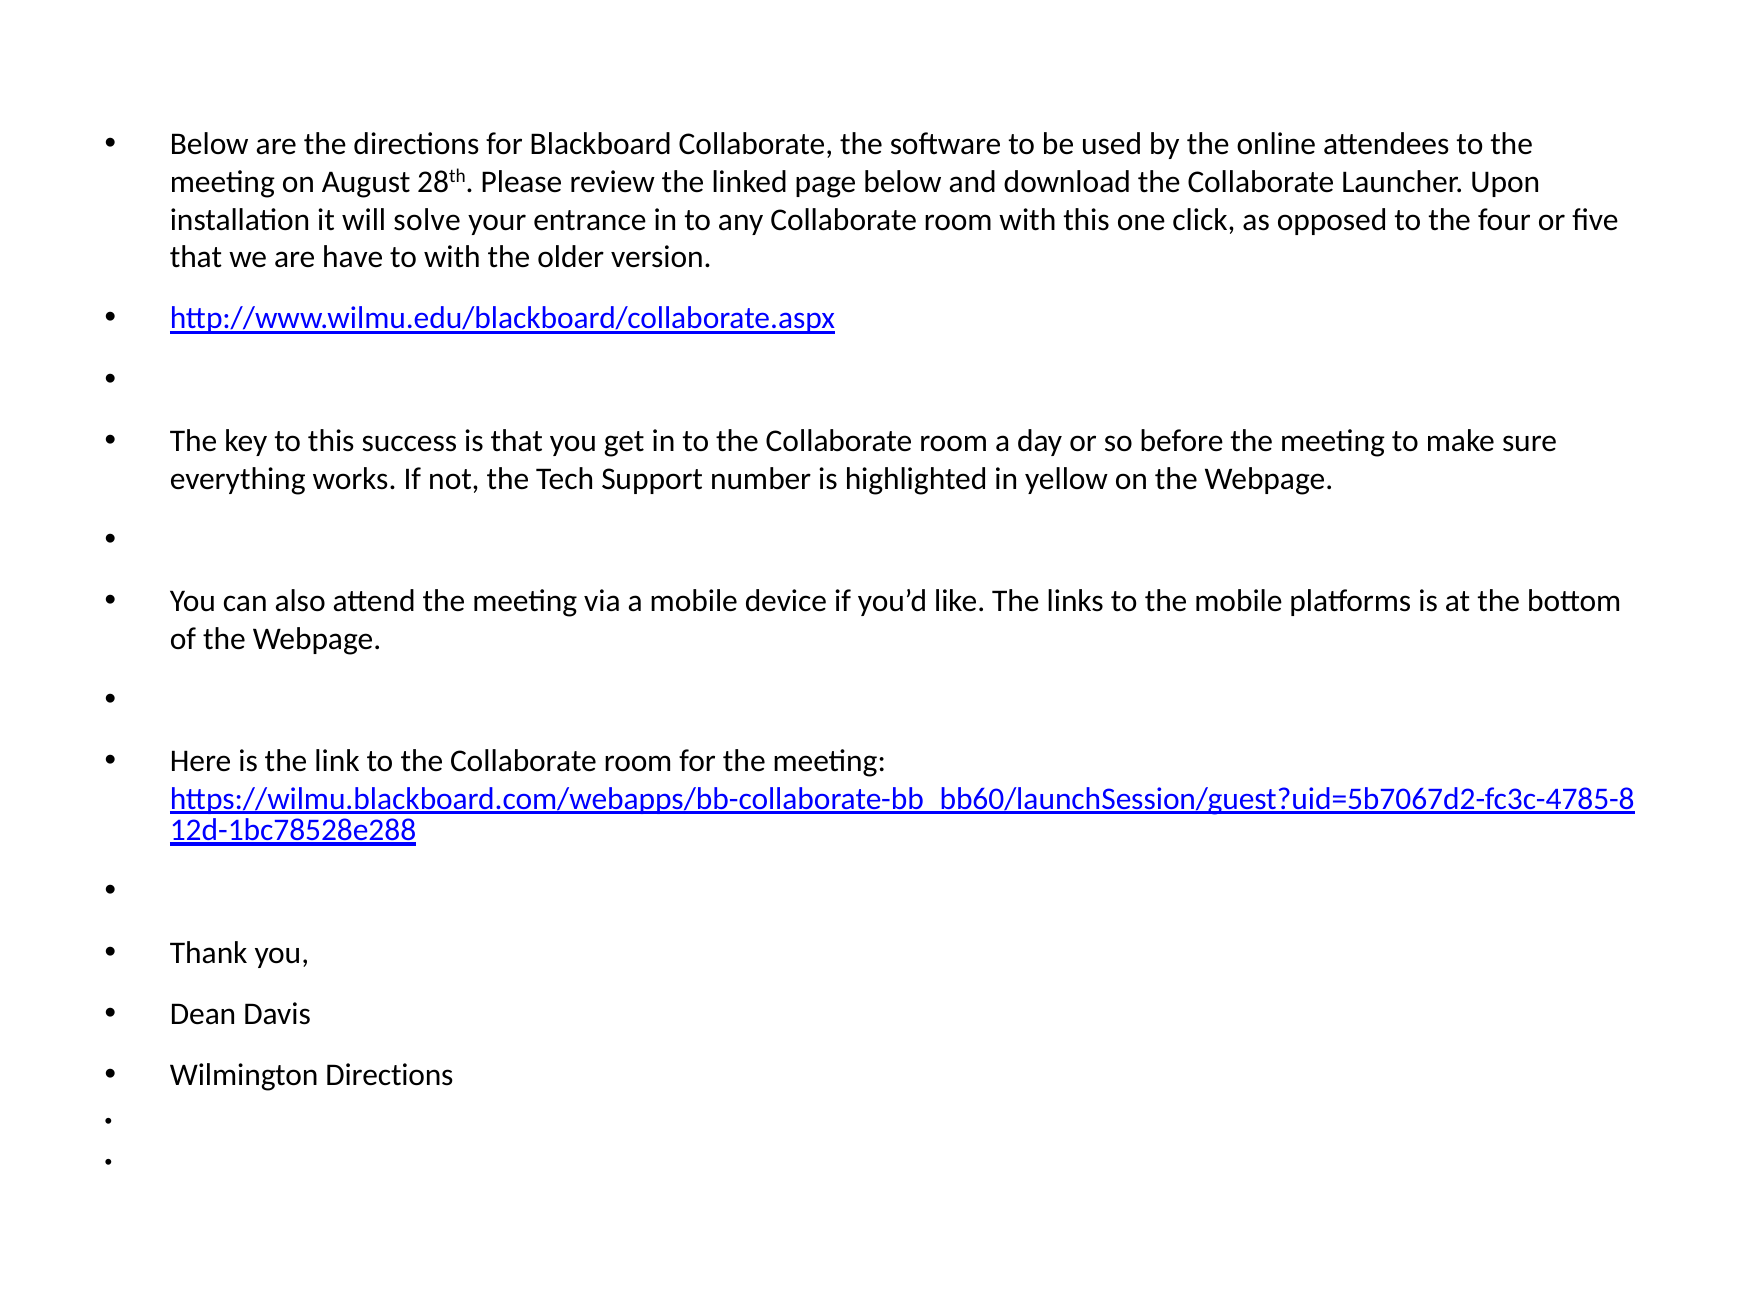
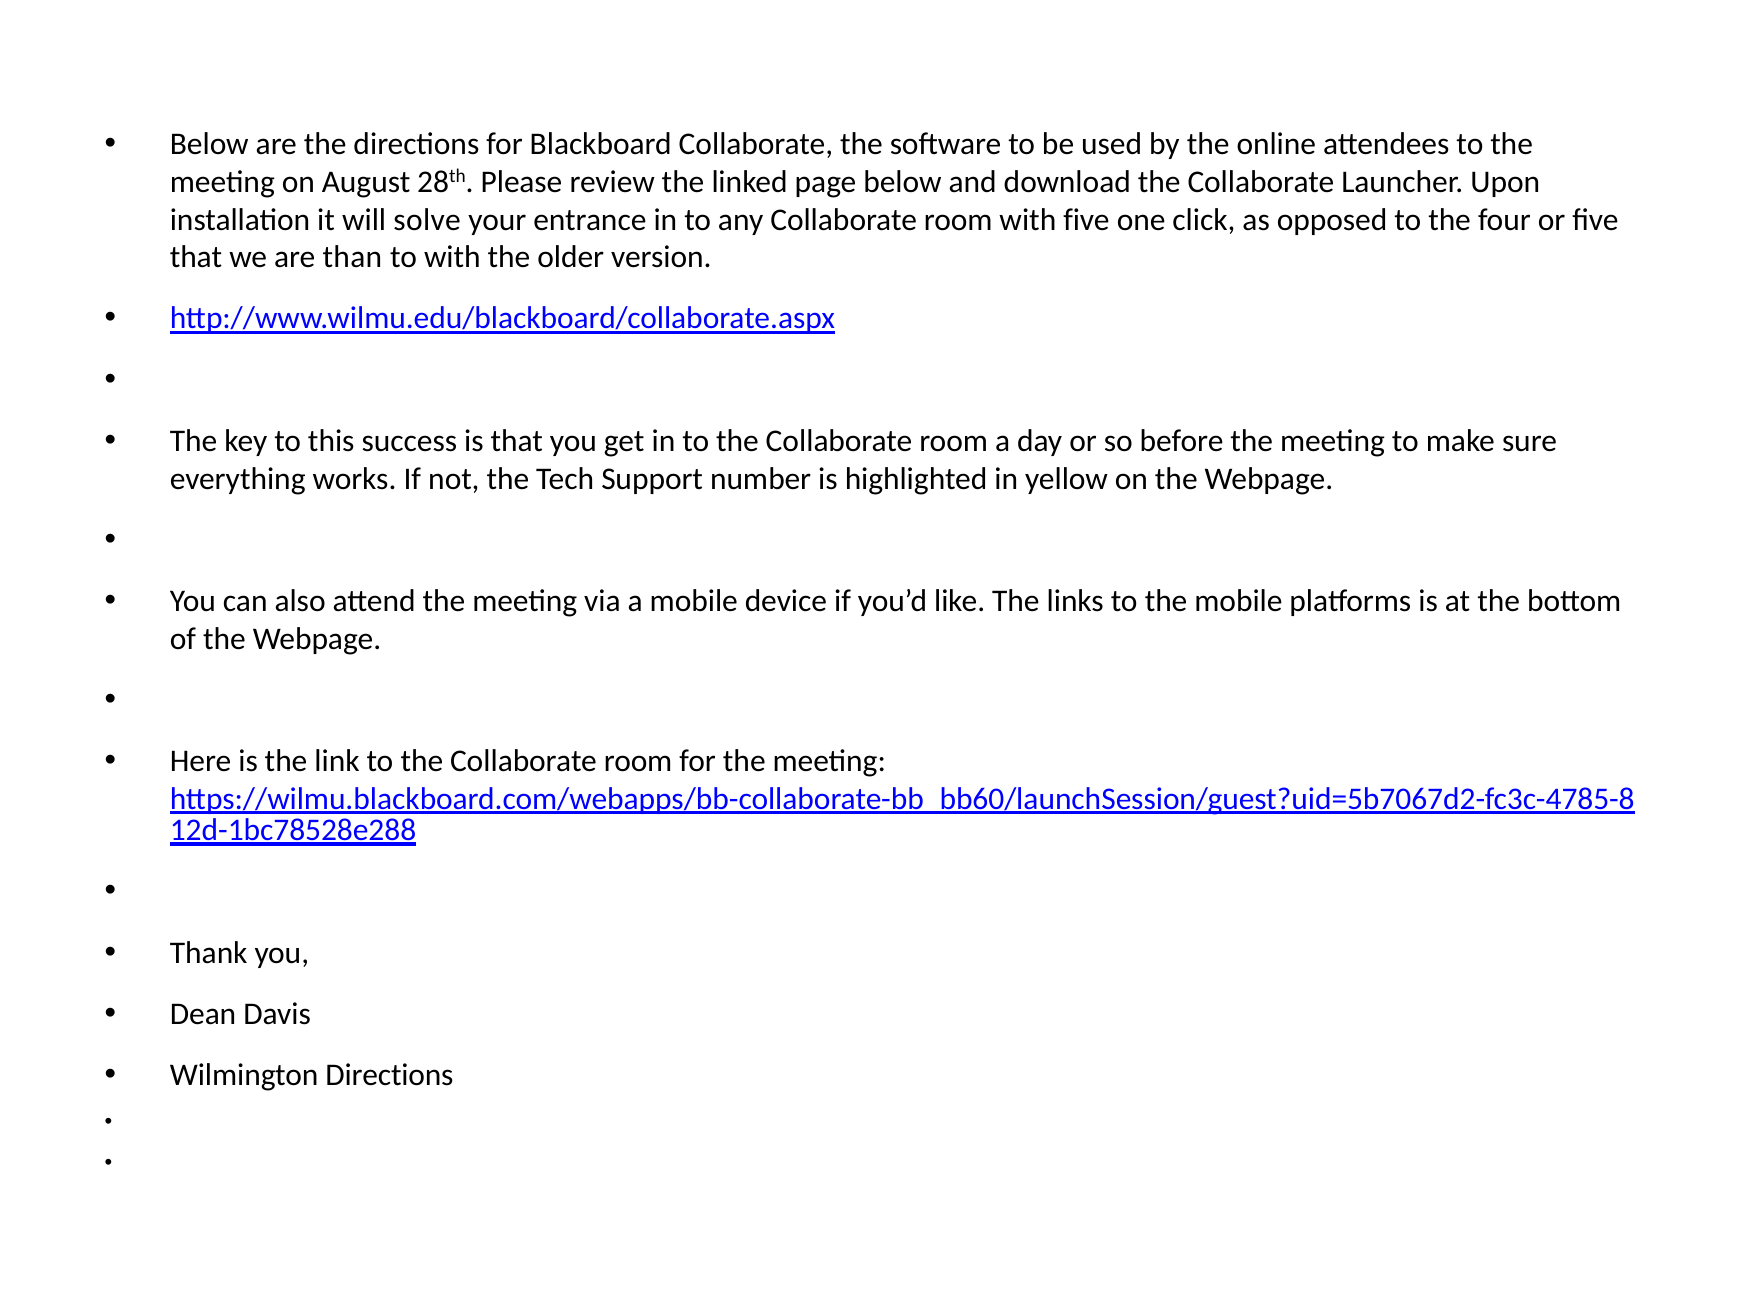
with this: this -> five
have: have -> than
